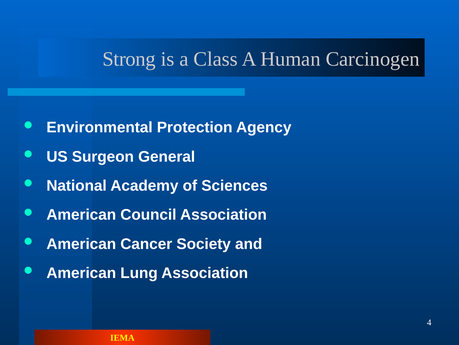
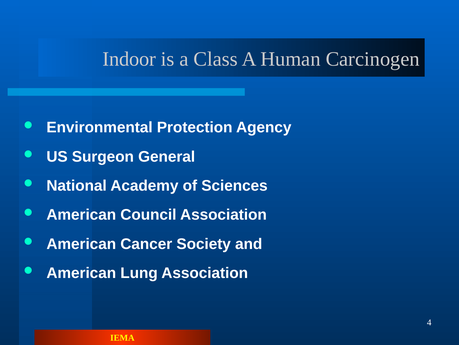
Strong: Strong -> Indoor
